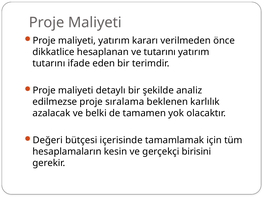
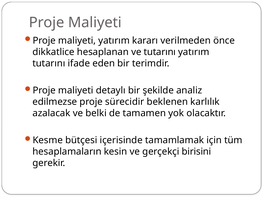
sıralama: sıralama -> sürecidir
Değeri: Değeri -> Kesme
